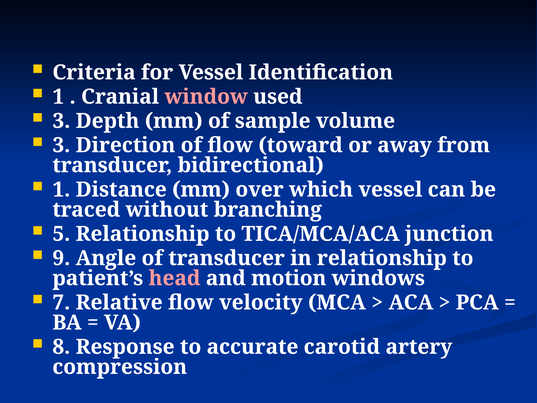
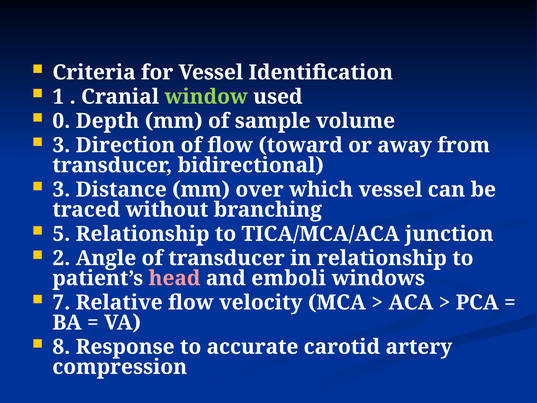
window colour: pink -> light green
3 at (61, 121): 3 -> 0
1 at (61, 189): 1 -> 3
9: 9 -> 2
motion: motion -> emboli
